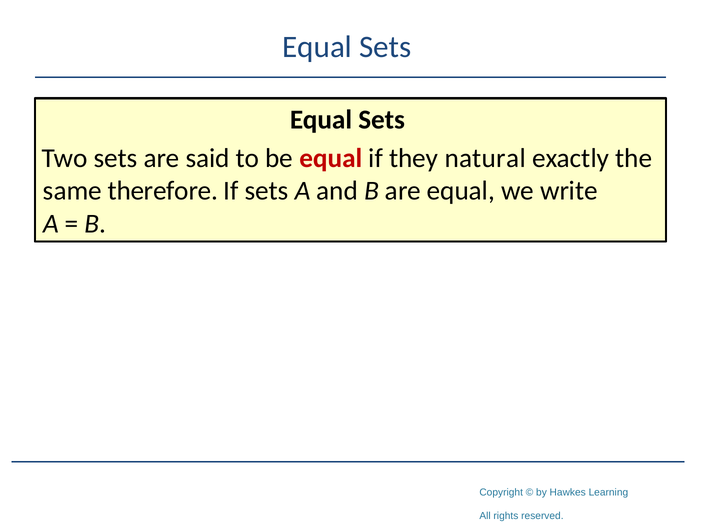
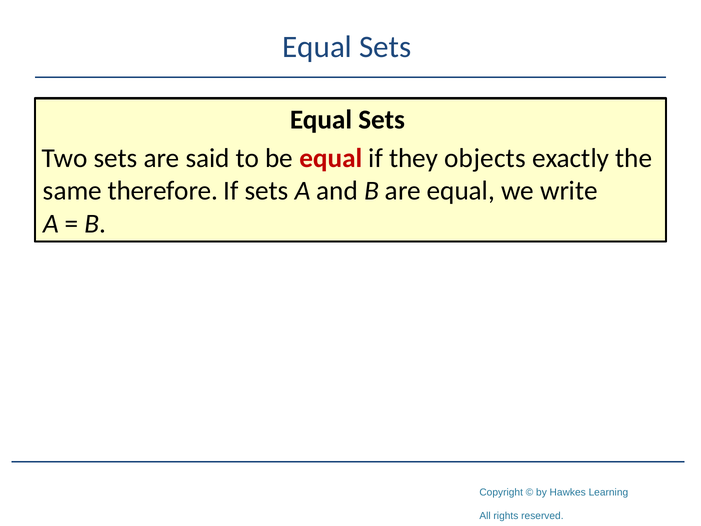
they natural: natural -> objects
